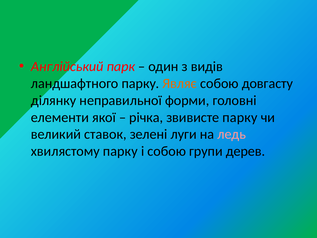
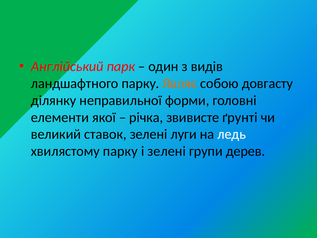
звивисте парку: парку -> ґрунті
ледь colour: pink -> white
і собою: собою -> зелені
